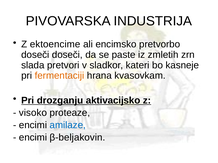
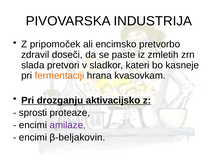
ektoencime: ektoencime -> pripomoček
doseči at (35, 55): doseči -> zdravil
visoko: visoko -> sprosti
amilaze colour: blue -> purple
